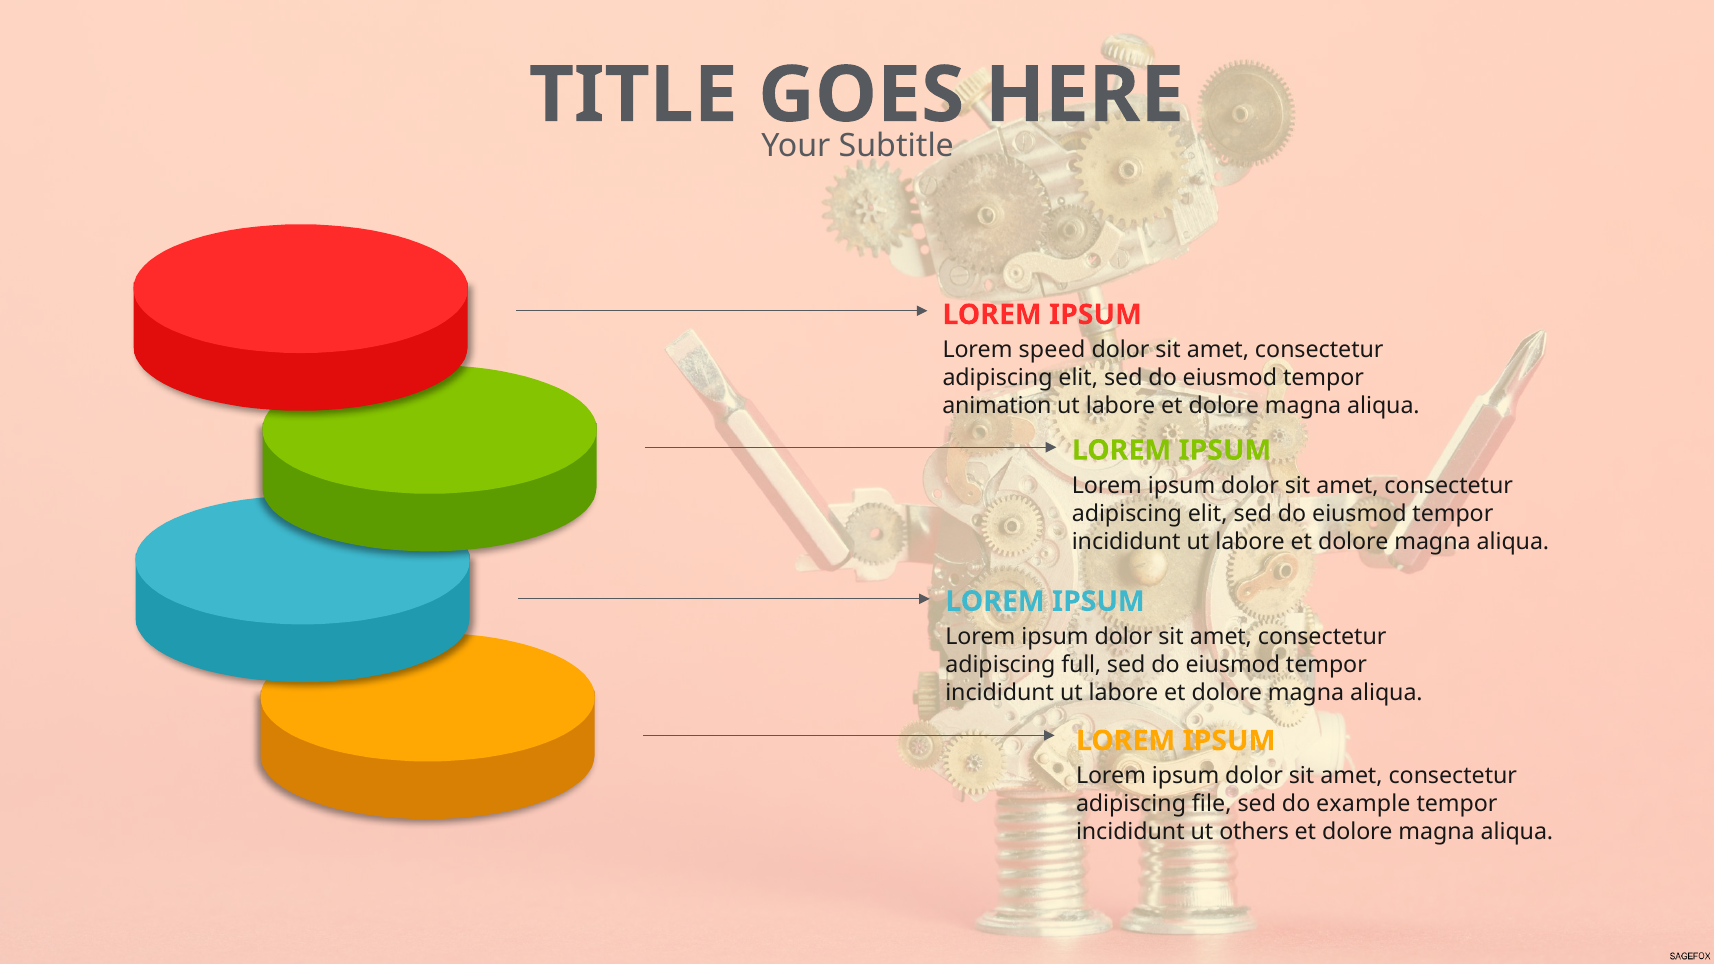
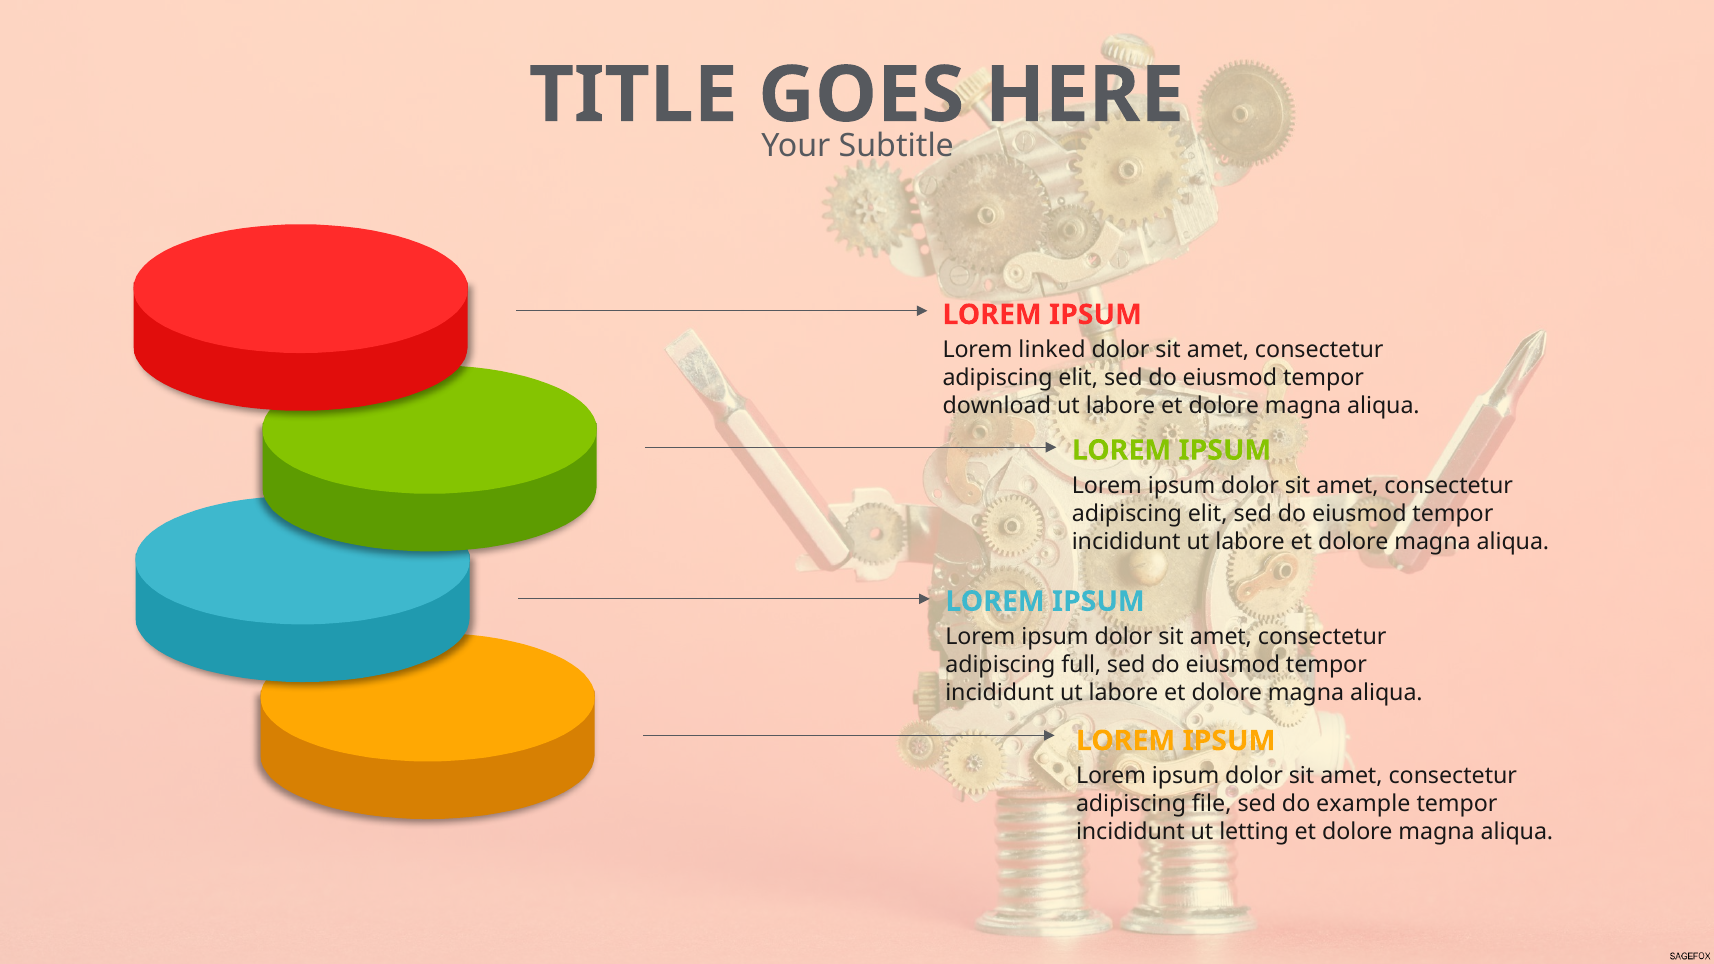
speed: speed -> linked
animation: animation -> download
others: others -> letting
